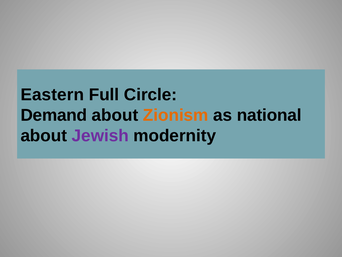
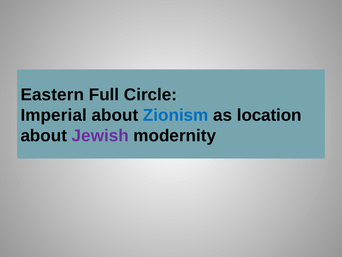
Demand: Demand -> Imperial
Zionism colour: orange -> blue
national: national -> location
